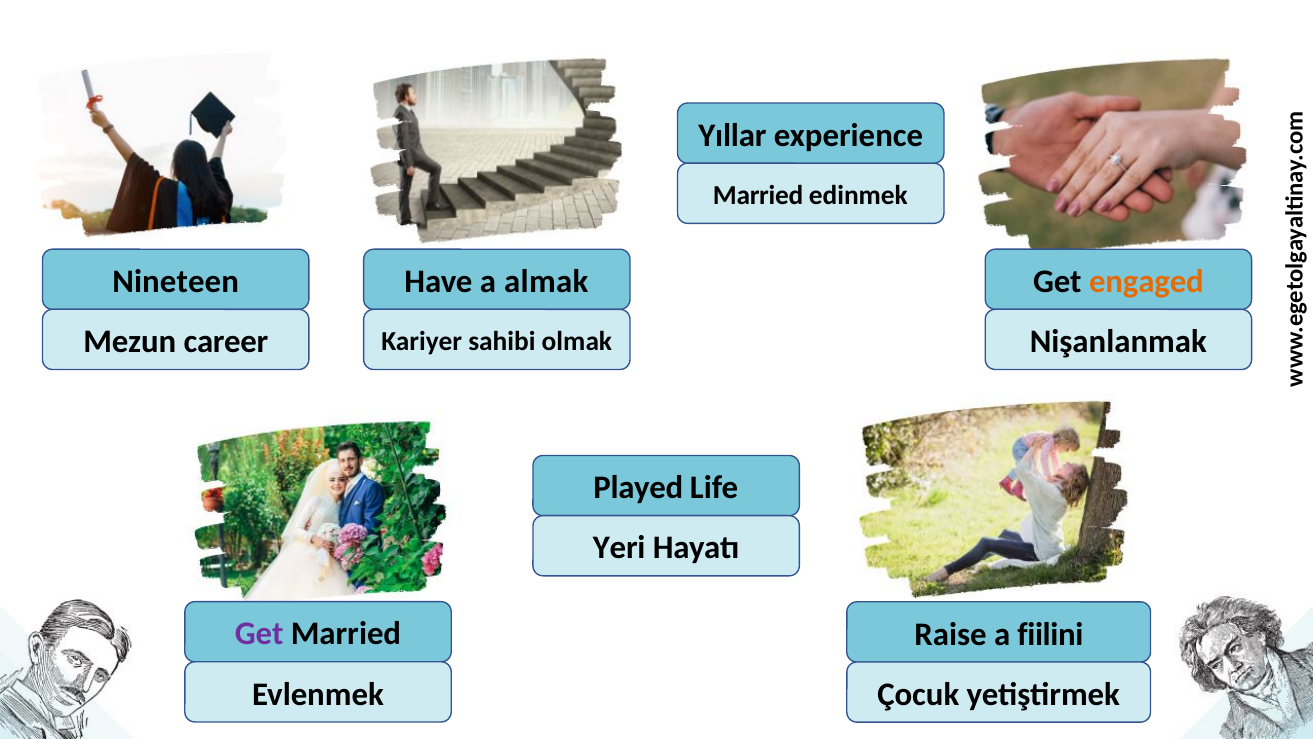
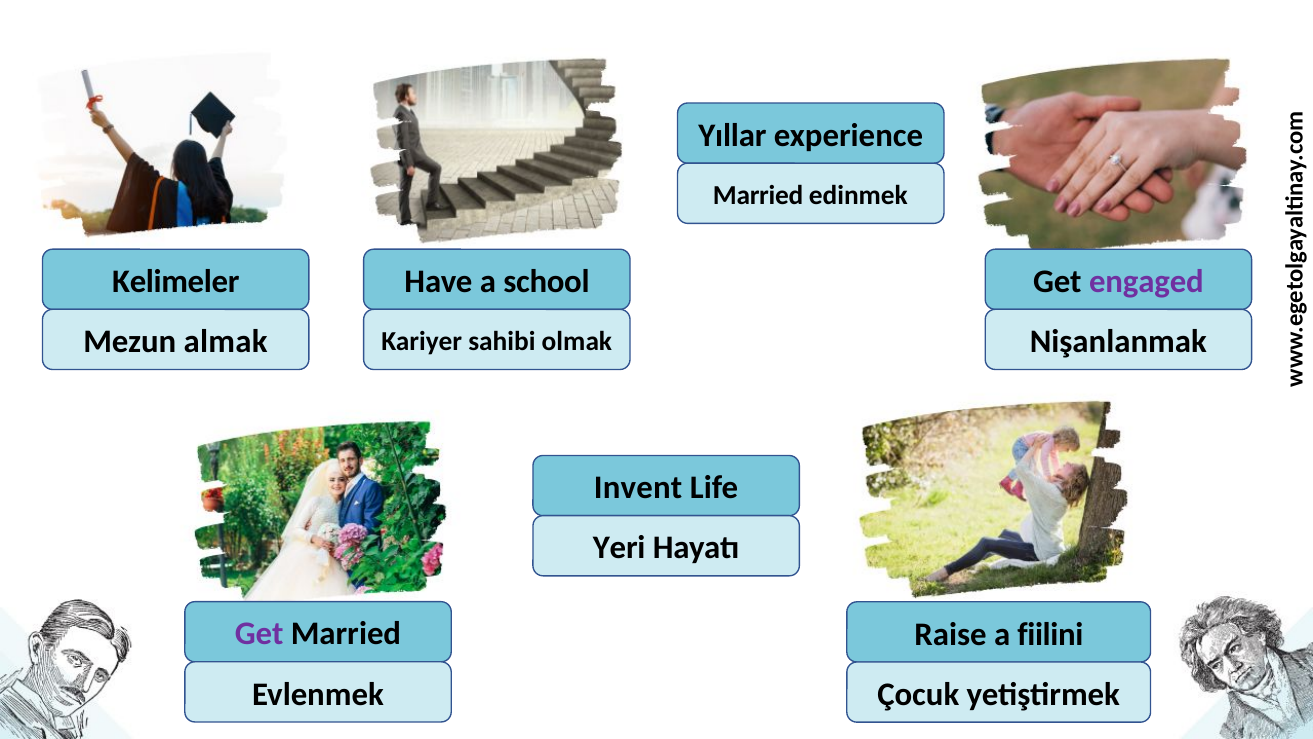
Nineteen: Nineteen -> Kelimeler
almak: almak -> school
engaged colour: orange -> purple
career: career -> almak
Played: Played -> Invent
